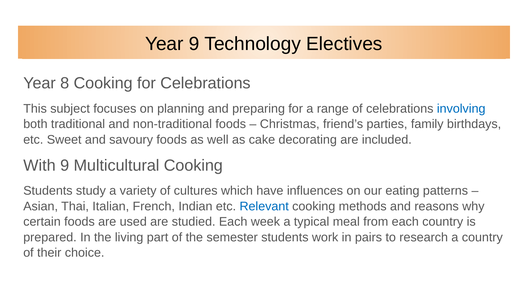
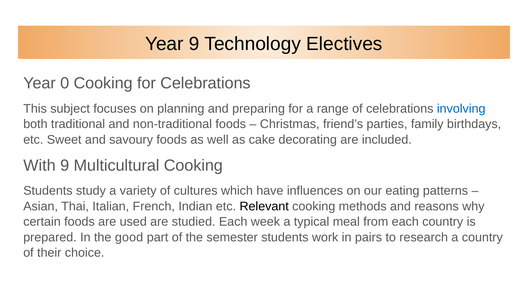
8: 8 -> 0
Relevant colour: blue -> black
living: living -> good
